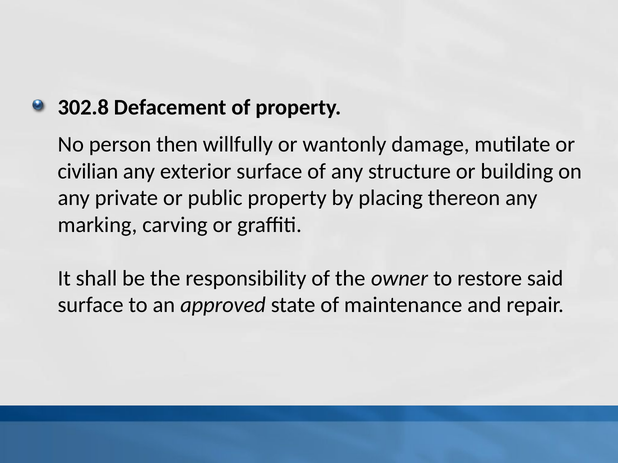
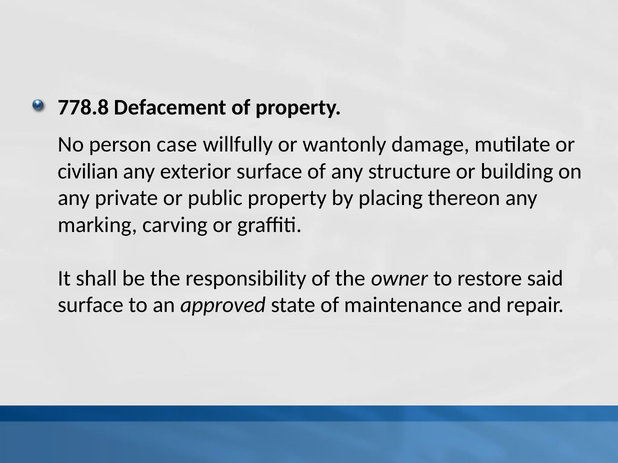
302.8: 302.8 -> 778.8
then: then -> case
